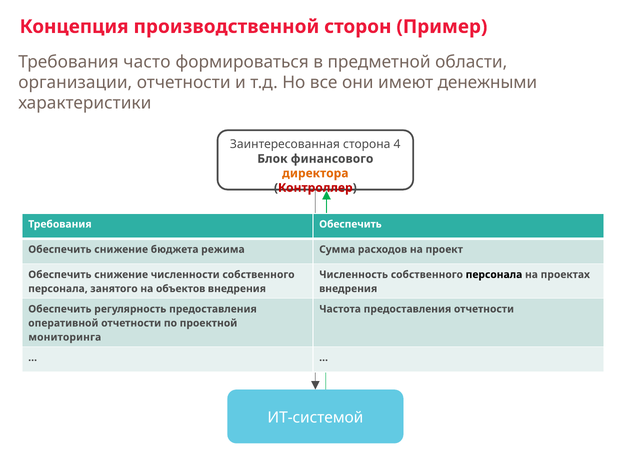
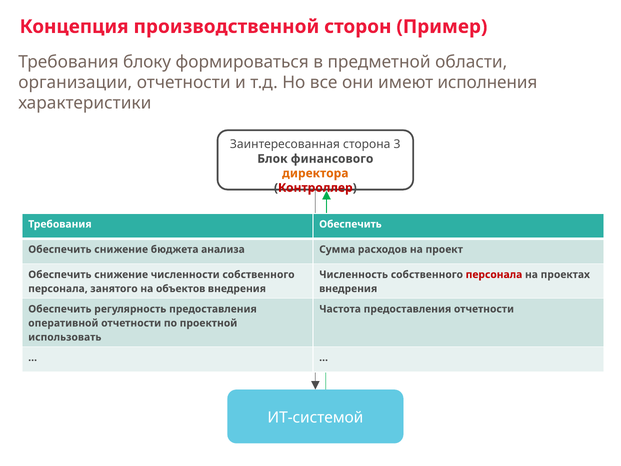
часто: часто -> блоку
денежными: денежными -> исполнения
4: 4 -> 3
режима: режима -> анализа
персонала at (494, 274) colour: black -> red
мониторинга: мониторинга -> использовать
